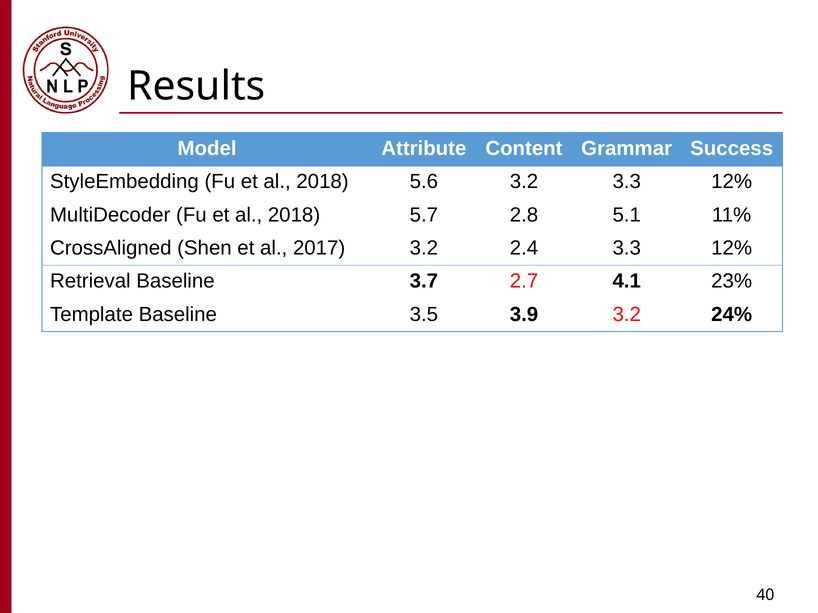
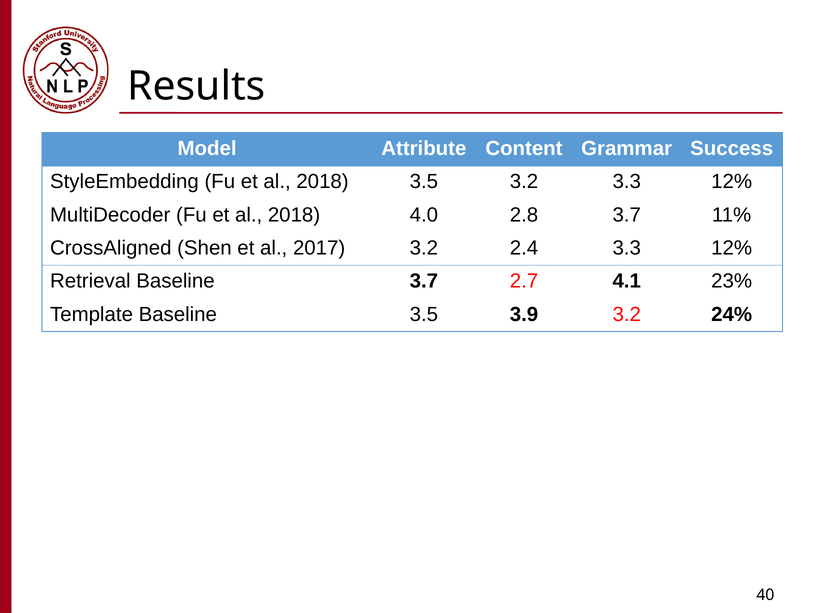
2018 5.6: 5.6 -> 3.5
5.7: 5.7 -> 4.0
2.8 5.1: 5.1 -> 3.7
